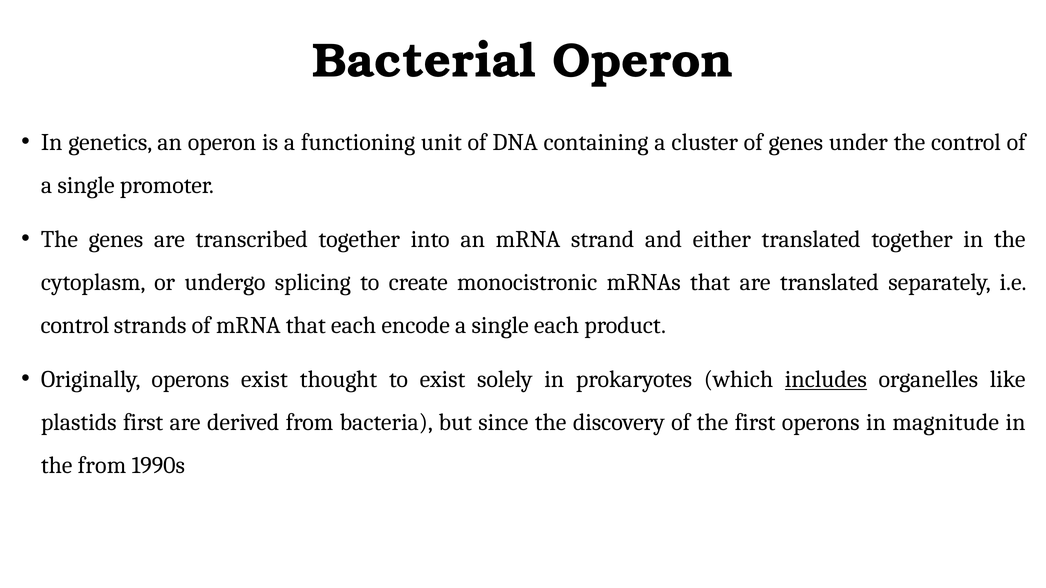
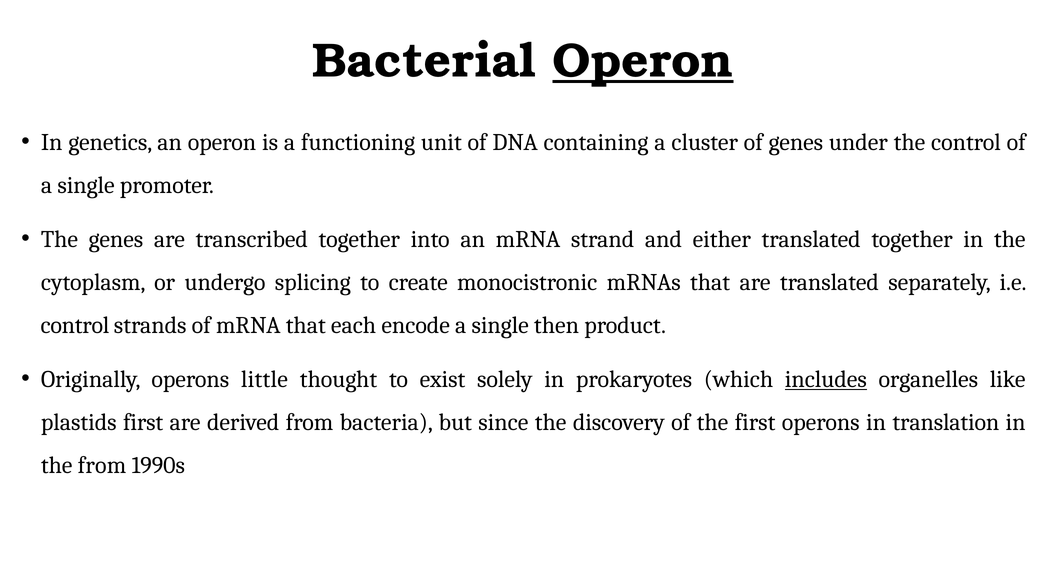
Operon at (643, 61) underline: none -> present
single each: each -> then
operons exist: exist -> little
magnitude: magnitude -> translation
